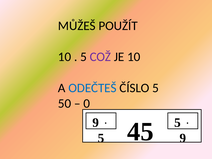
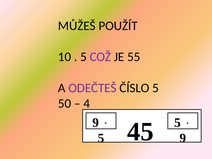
JE 10: 10 -> 55
ODEČTEŠ colour: blue -> purple
0: 0 -> 4
